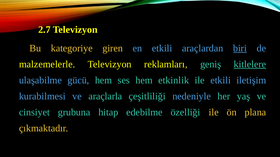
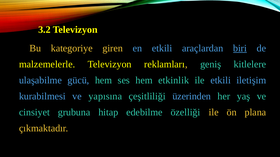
2.7: 2.7 -> 3.2
kitlelere underline: present -> none
araçlarla: araçlarla -> yapısına
nedeniyle: nedeniyle -> üzerinden
